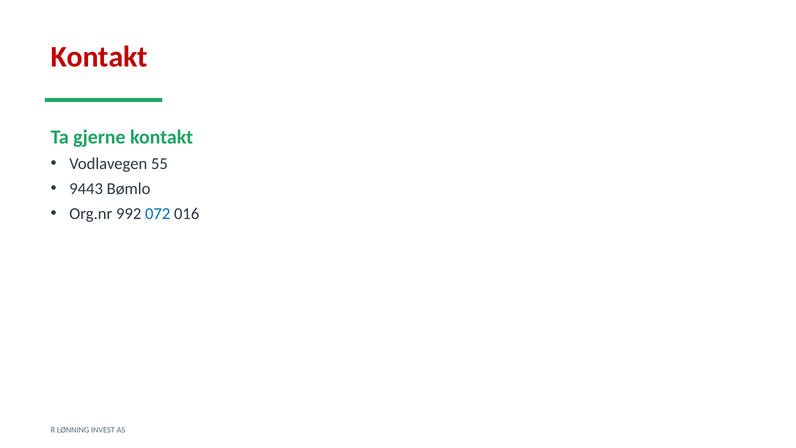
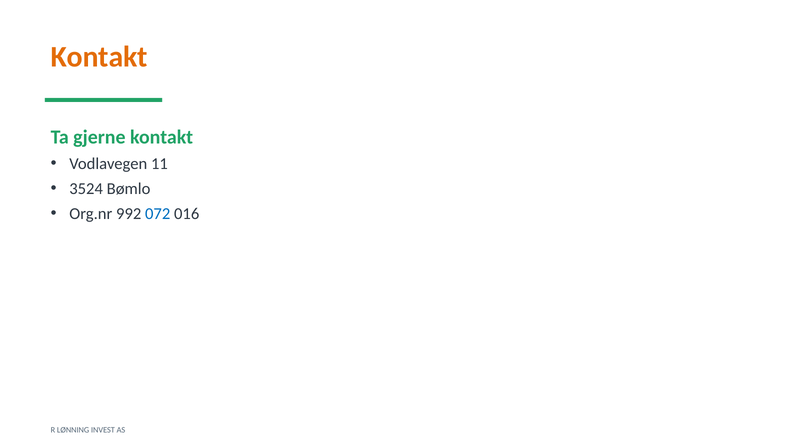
Kontakt at (99, 57) colour: red -> orange
55: 55 -> 11
9443: 9443 -> 3524
